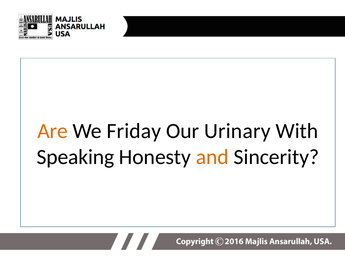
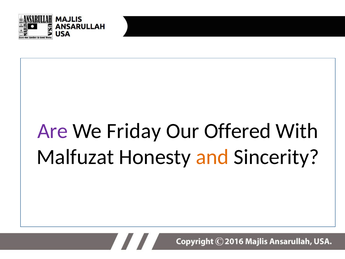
Are colour: orange -> purple
Urinary: Urinary -> Offered
Speaking: Speaking -> Malfuzat
